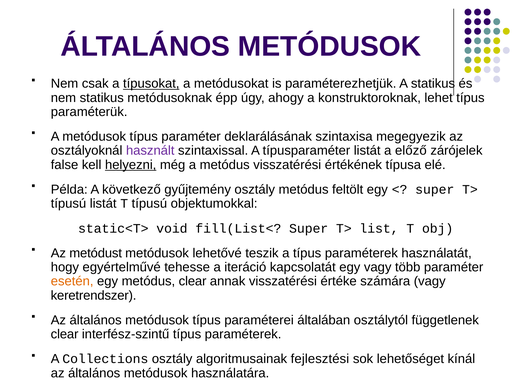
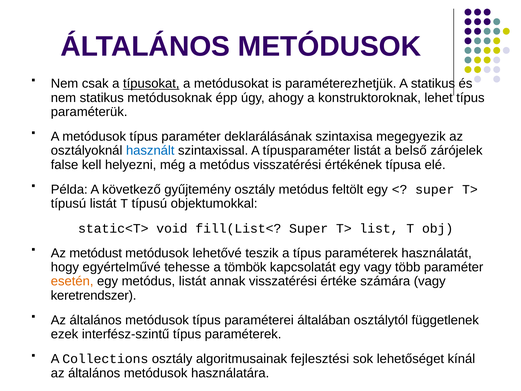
használt colour: purple -> blue
előző: előző -> belső
helyezni underline: present -> none
iteráció: iteráció -> tömbök
metódus clear: clear -> listát
clear at (65, 334): clear -> ezek
